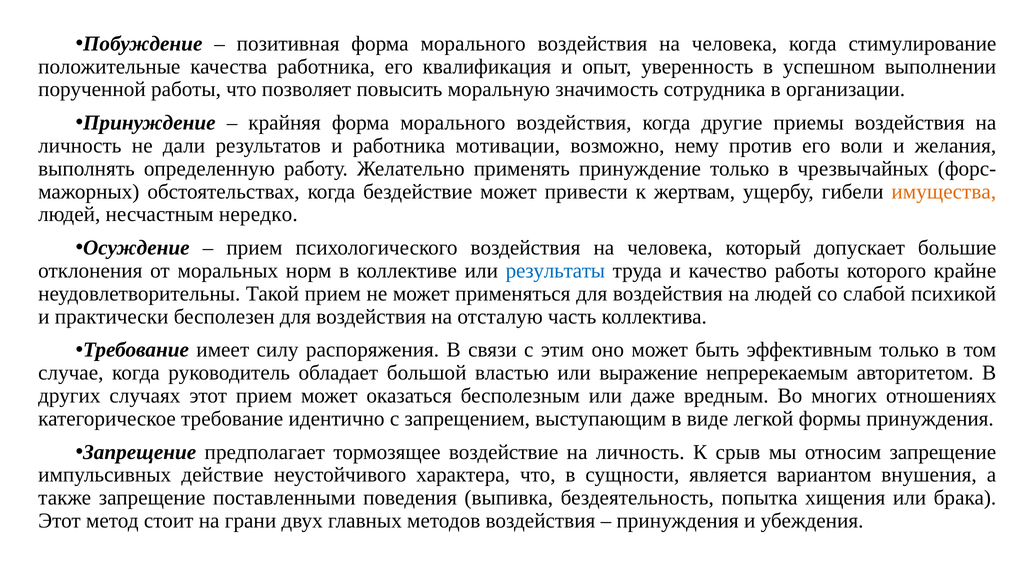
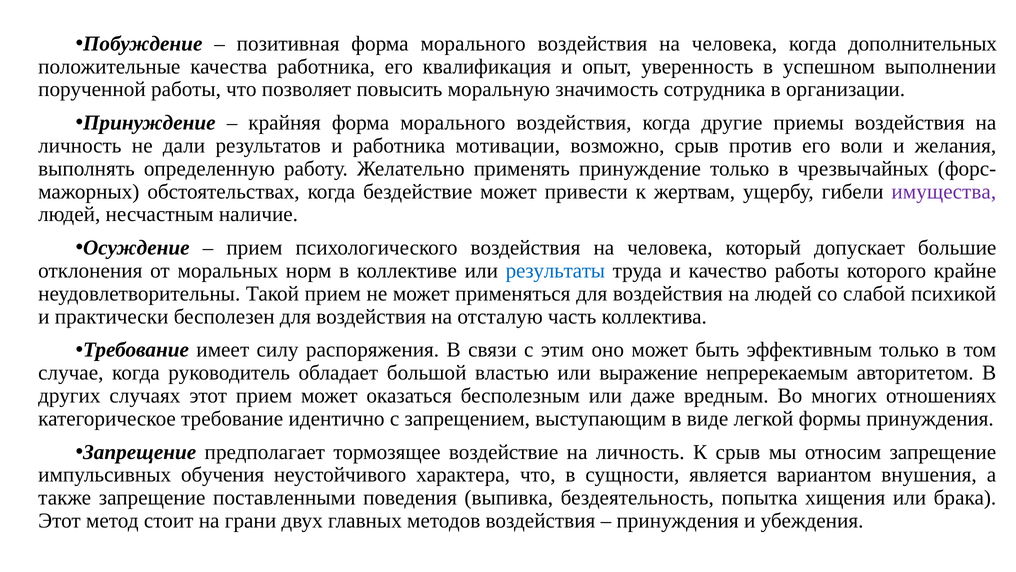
стимулирование: стимулирование -> дополнительных
возможно нему: нему -> срыв
имущества colour: orange -> purple
нередко: нередко -> наличие
действие: действие -> обучения
